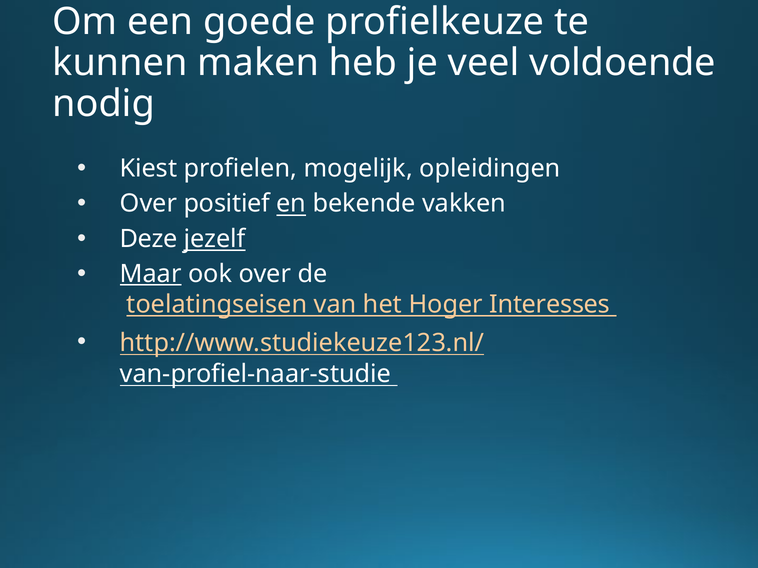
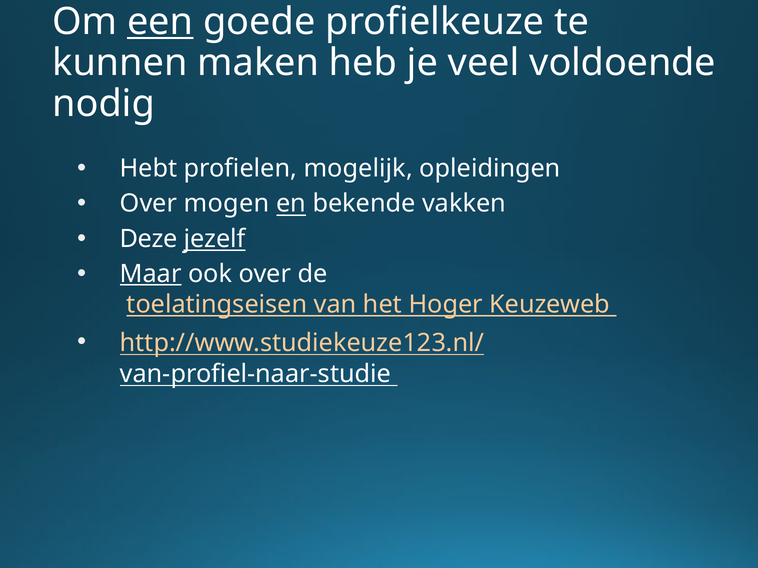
een underline: none -> present
Kiest: Kiest -> Hebt
positief: positief -> mogen
Interesses: Interesses -> Keuzeweb
